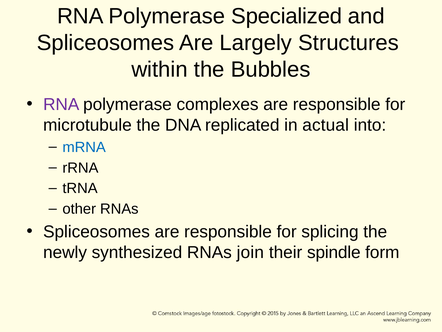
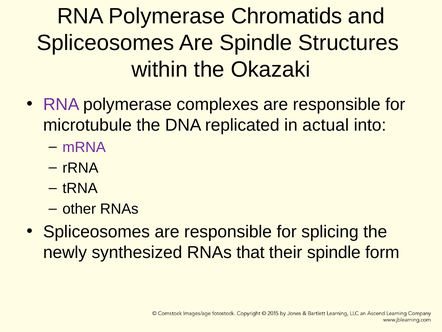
Specialized: Specialized -> Chromatids
Are Largely: Largely -> Spindle
Bubbles: Bubbles -> Okazaki
mRNA colour: blue -> purple
join: join -> that
